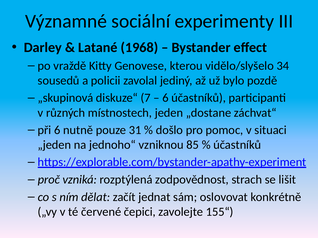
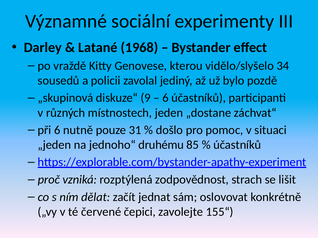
7: 7 -> 9
vzniknou: vzniknou -> druhému
